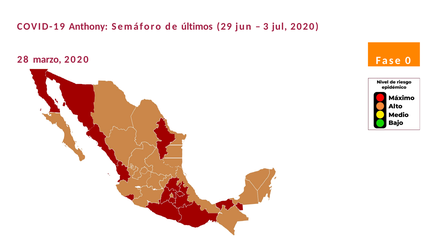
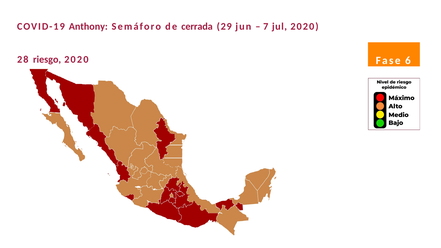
últimos: últimos -> cerrada
3: 3 -> 7
marzo: marzo -> riesgo
0: 0 -> 6
